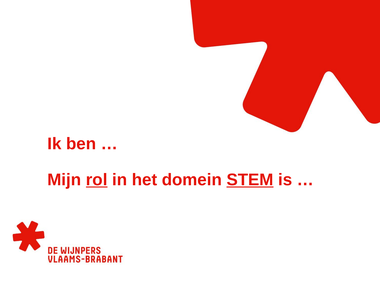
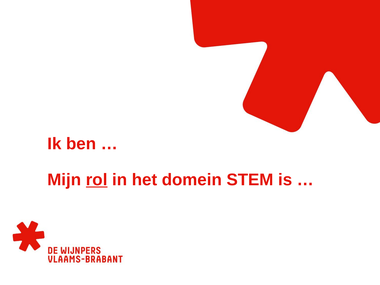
STEM underline: present -> none
